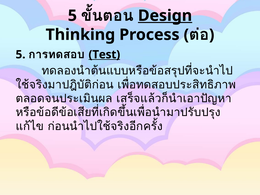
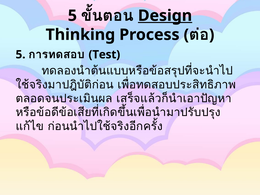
Test underline: present -> none
